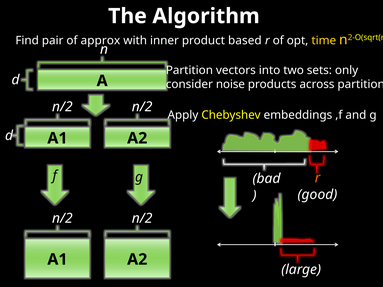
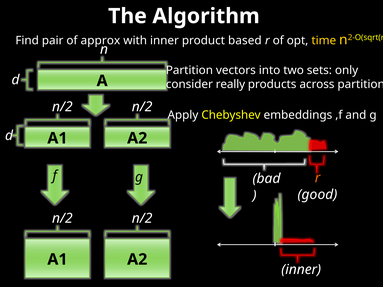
noise: noise -> really
large at (301, 270): large -> inner
